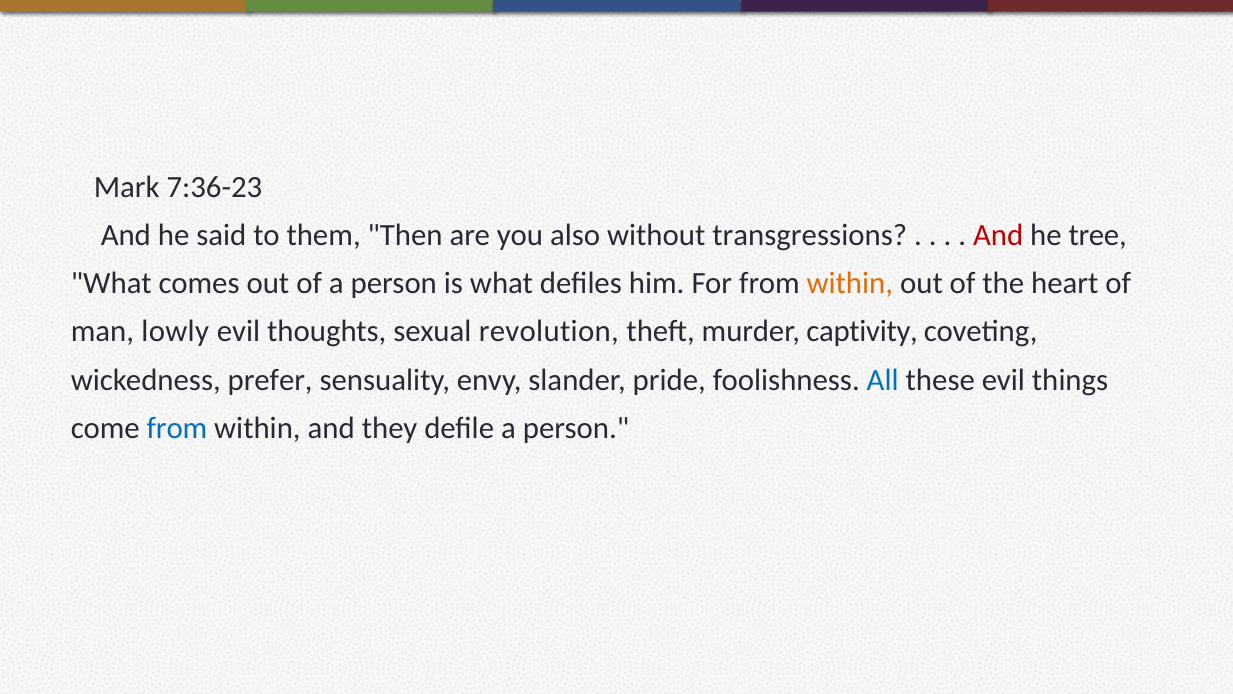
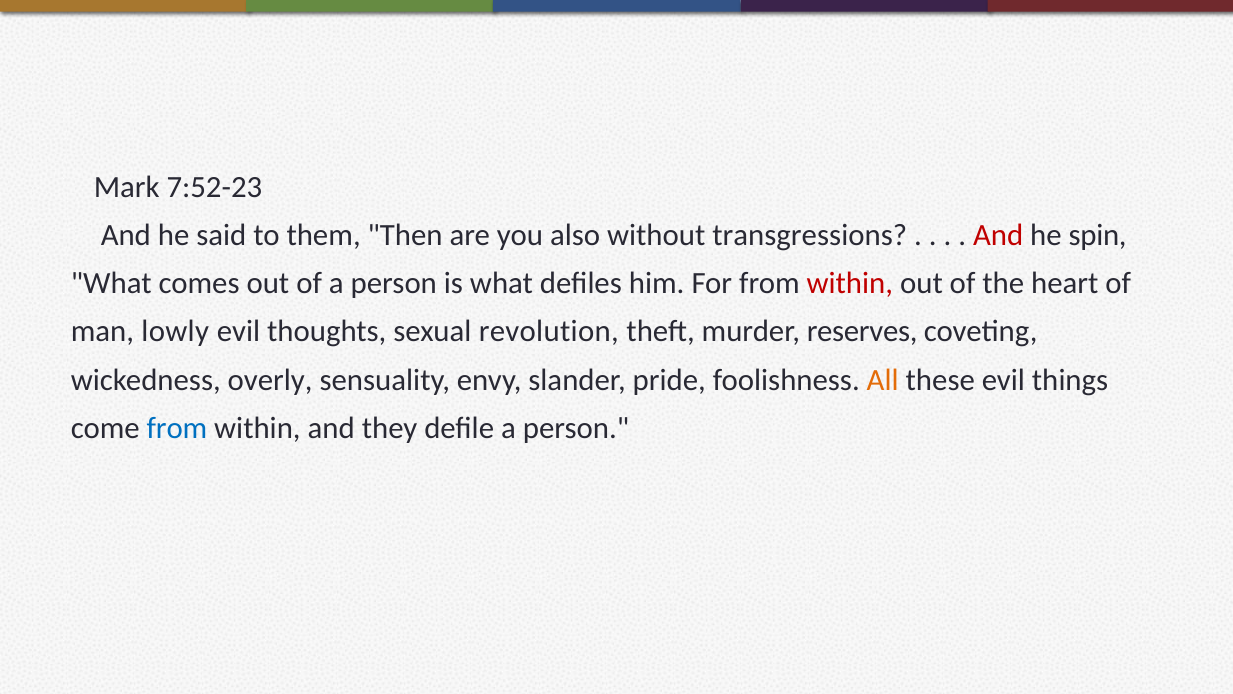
7:36-23: 7:36-23 -> 7:52-23
tree: tree -> spin
within at (850, 283) colour: orange -> red
captivity: captivity -> reserves
prefer: prefer -> overly
All colour: blue -> orange
